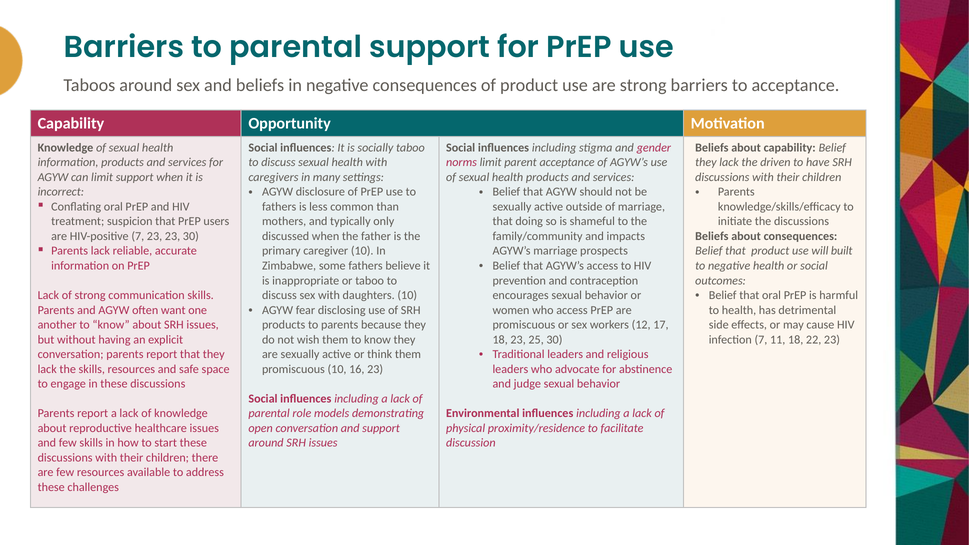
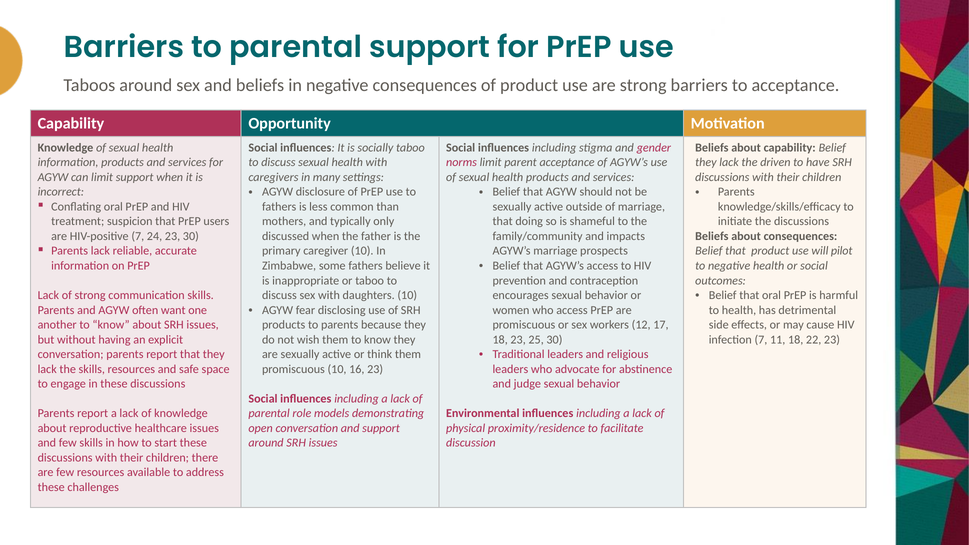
7 23: 23 -> 24
built: built -> pilot
